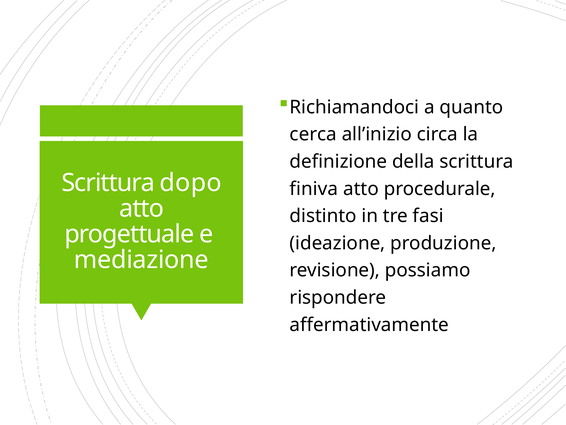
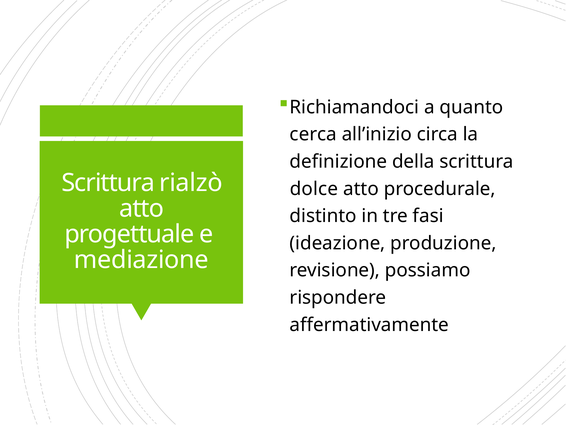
dopo: dopo -> rialzò
finiva: finiva -> dolce
